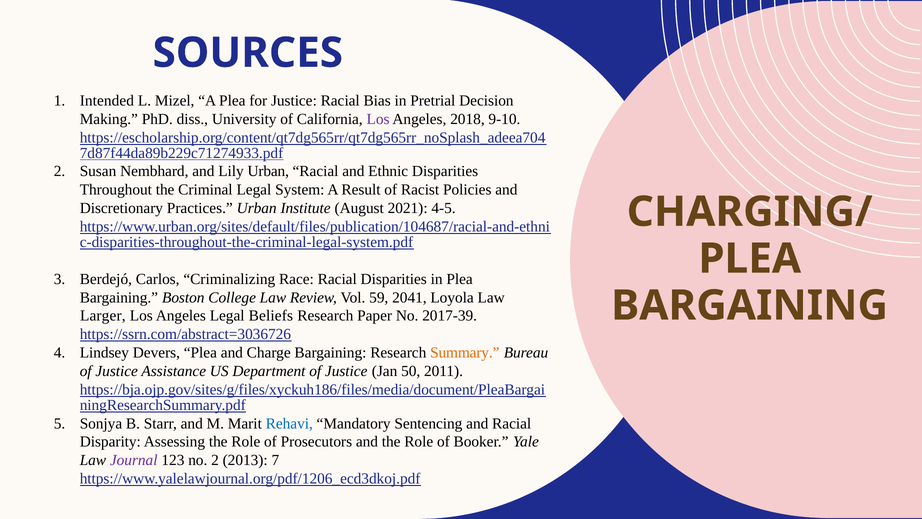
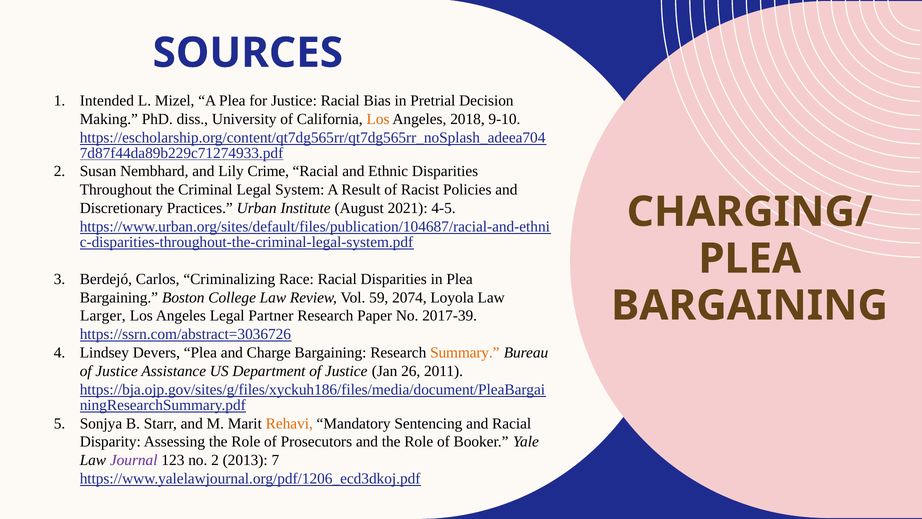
Los at (378, 119) colour: purple -> orange
Lily Urban: Urban -> Crime
2041: 2041 -> 2074
Beliefs: Beliefs -> Partner
50: 50 -> 26
Rehavi colour: blue -> orange
